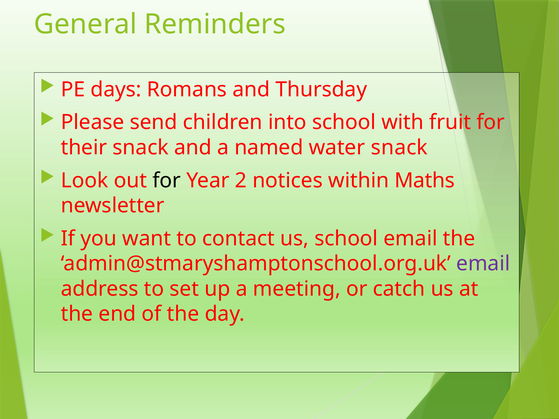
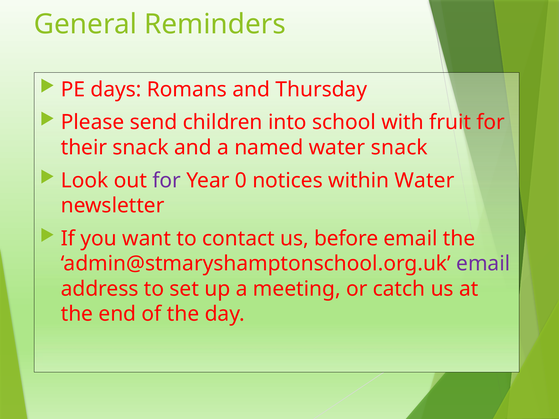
for at (167, 181) colour: black -> purple
2: 2 -> 0
within Maths: Maths -> Water
us school: school -> before
